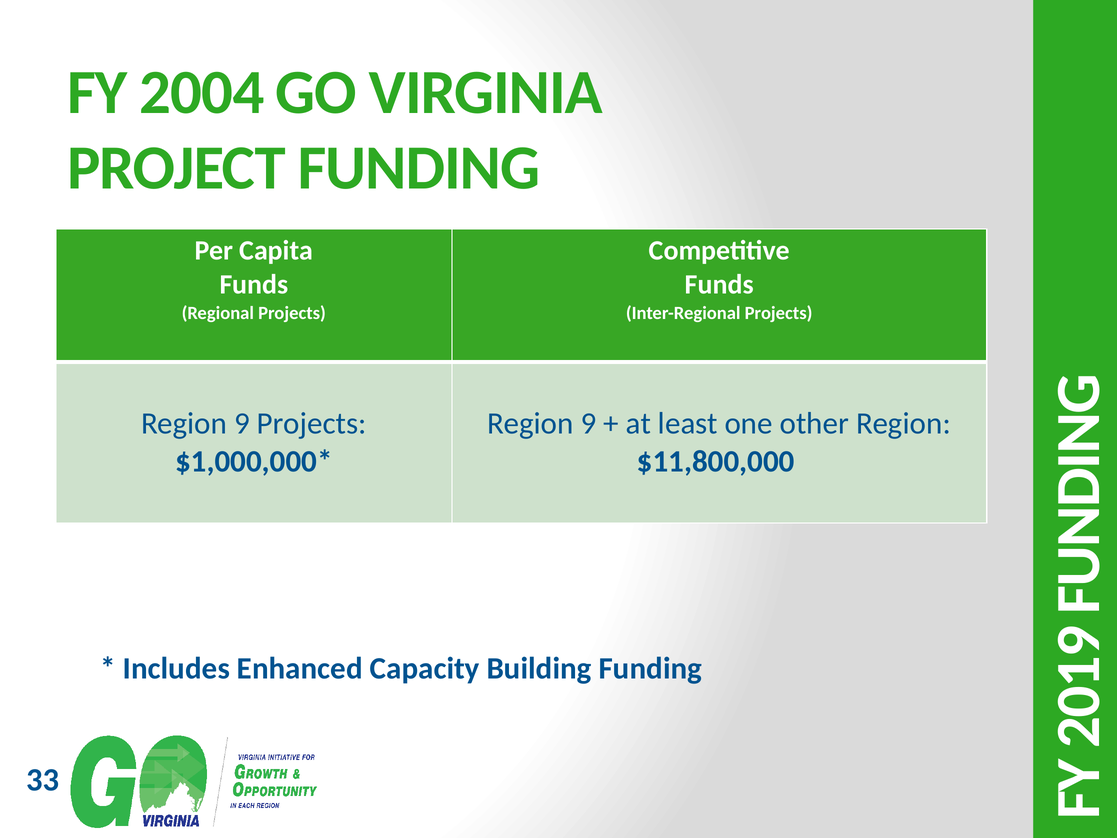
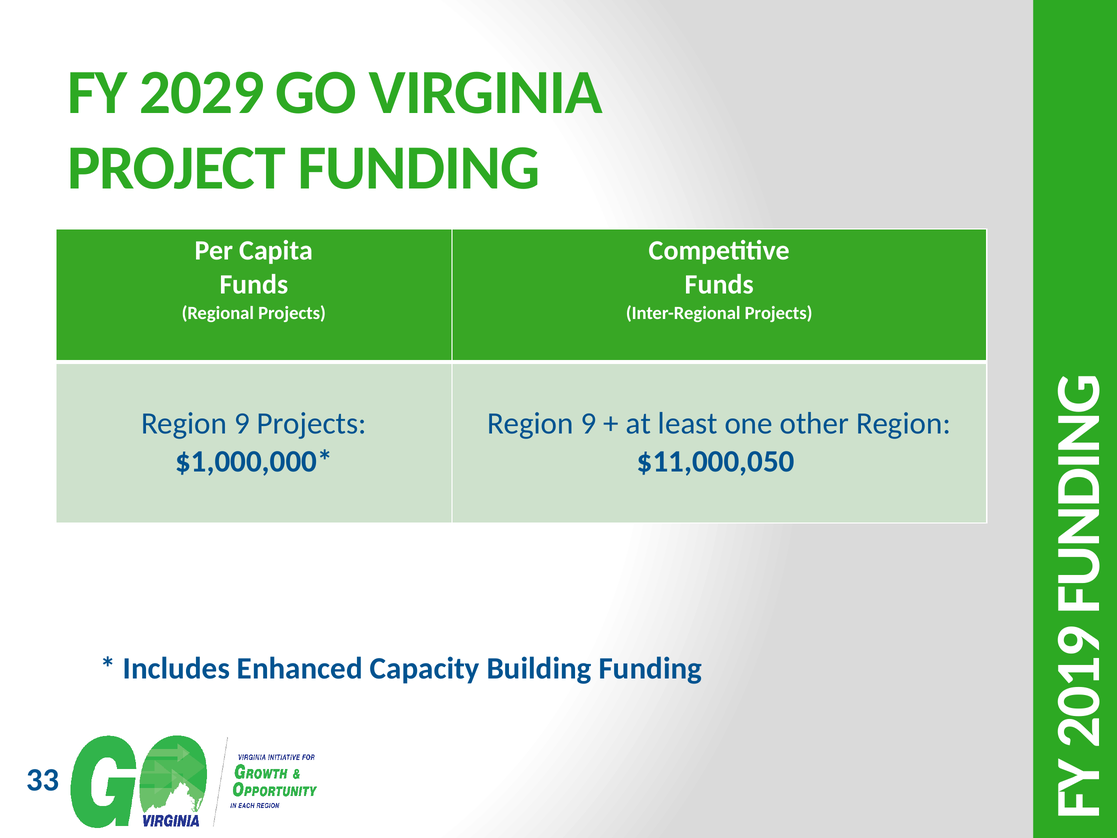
2004: 2004 -> 2029
$11,800,000: $11,800,000 -> $11,000,050
